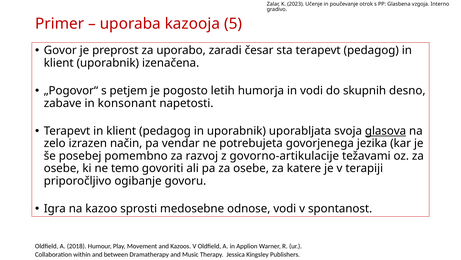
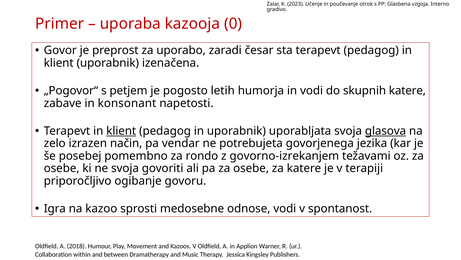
5: 5 -> 0
skupnih desno: desno -> katere
klient at (121, 131) underline: none -> present
razvoj: razvoj -> rondo
govorno-artikulacije: govorno-artikulacije -> govorno-izrekanjem
ne temo: temo -> svoja
